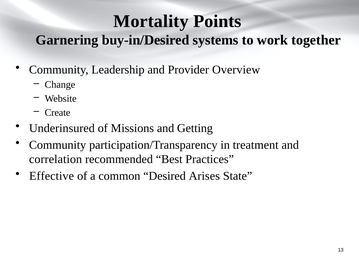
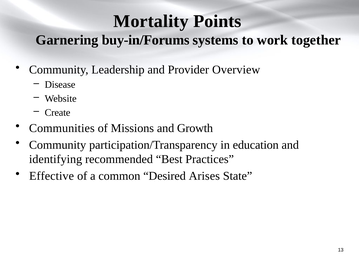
buy-in/Desired: buy-in/Desired -> buy-in/Forums
Change: Change -> Disease
Underinsured: Underinsured -> Communities
Getting: Getting -> Growth
treatment: treatment -> education
correlation: correlation -> identifying
